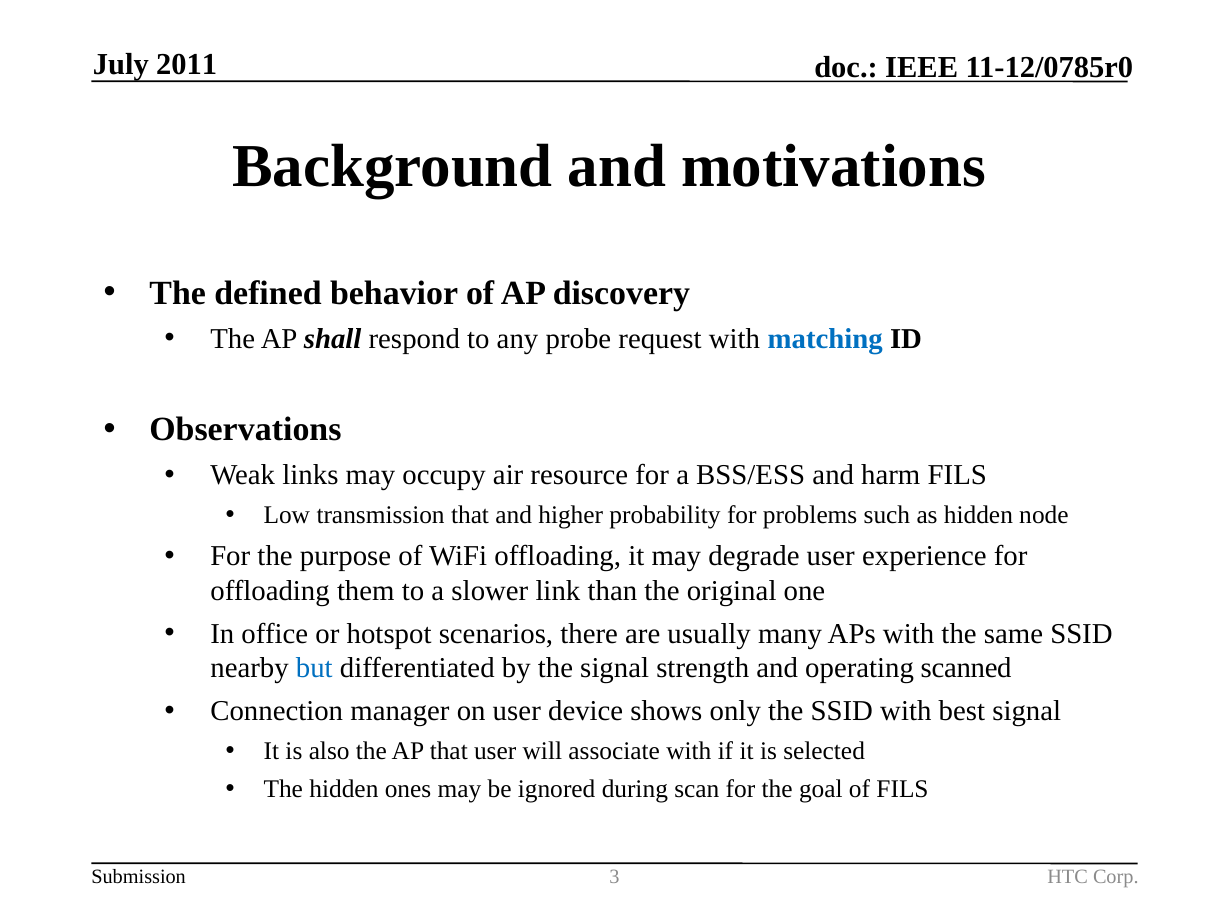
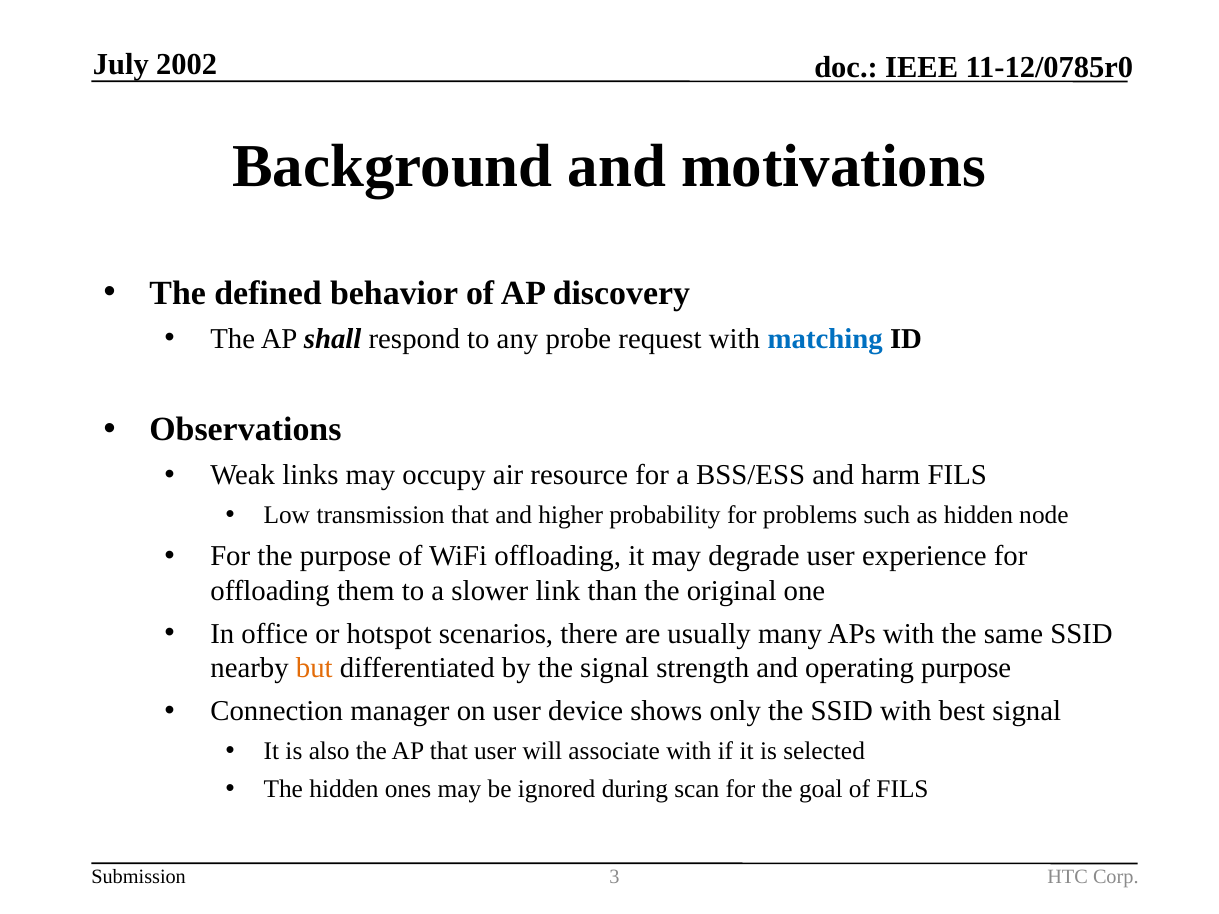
2011: 2011 -> 2002
but colour: blue -> orange
operating scanned: scanned -> purpose
